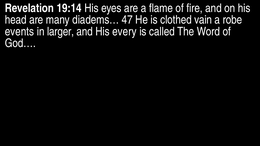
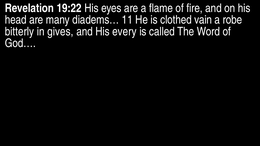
19:14: 19:14 -> 19:22
47: 47 -> 11
events: events -> bitterly
larger: larger -> gives
